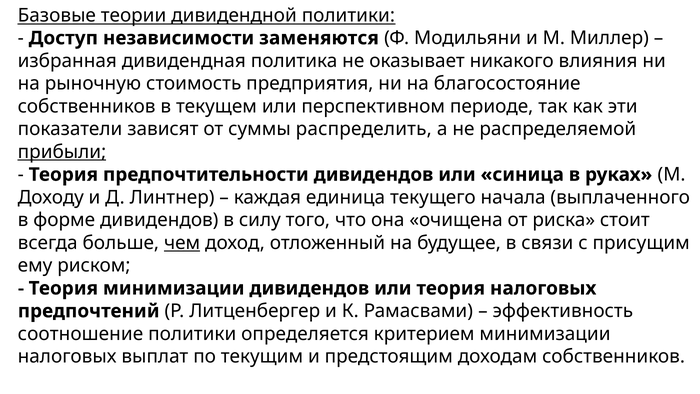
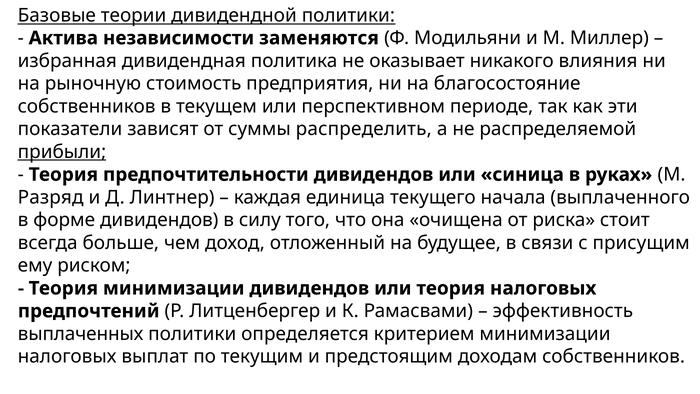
Доступ: Доступ -> Актива
Доходу: Доходу -> Разряд
чем underline: present -> none
соотношение: соотношение -> выплаченных
